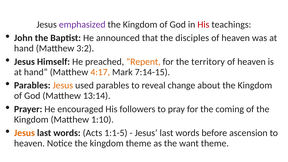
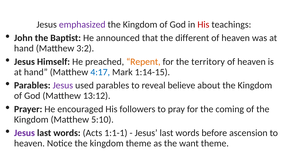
disciples: disciples -> different
4:17 colour: orange -> blue
7:14-15: 7:14-15 -> 1:14-15
Jesus at (63, 85) colour: orange -> purple
change: change -> believe
13:14: 13:14 -> 13:12
1:10: 1:10 -> 5:10
Jesus at (24, 133) colour: orange -> purple
1:1-5: 1:1-5 -> 1:1-1
